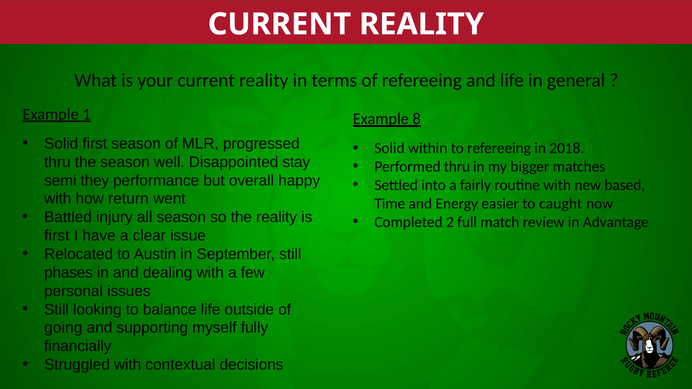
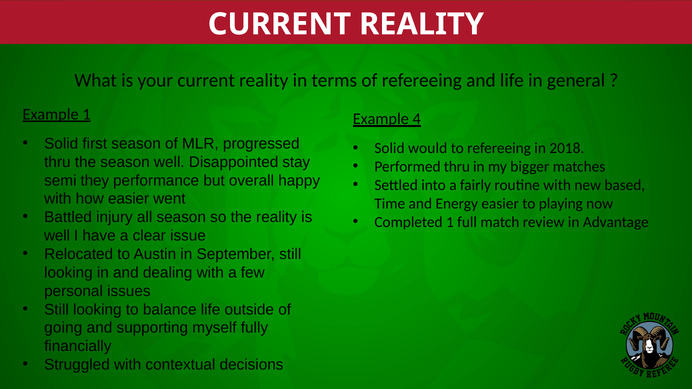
8: 8 -> 4
within: within -> would
how return: return -> easier
caught: caught -> playing
Completed 2: 2 -> 1
first at (57, 236): first -> well
phases at (69, 273): phases -> looking
